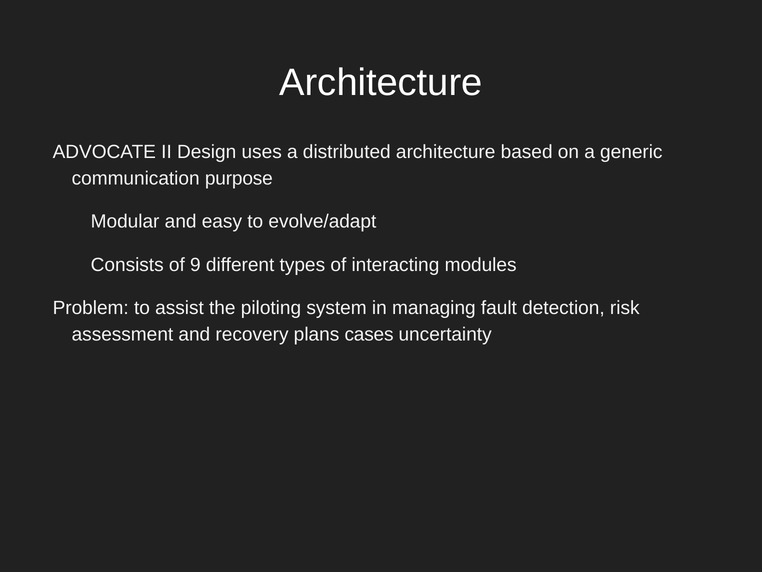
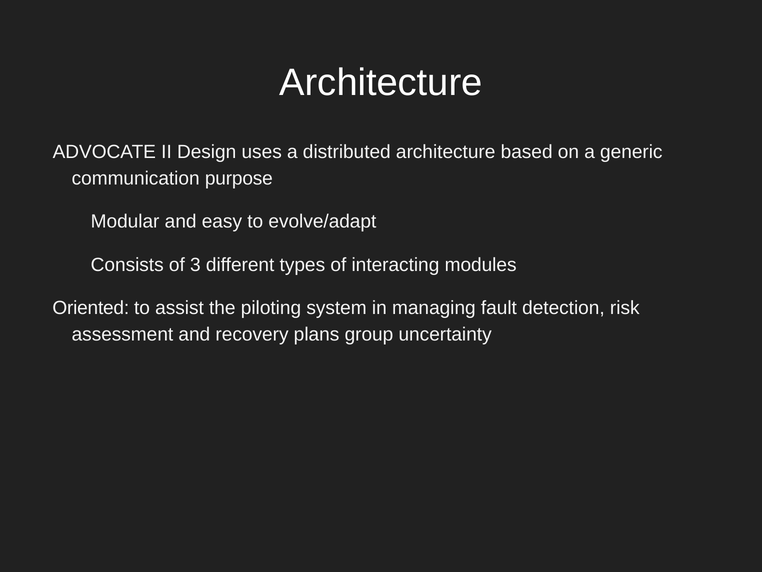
9: 9 -> 3
Problem: Problem -> Oriented
cases: cases -> group
